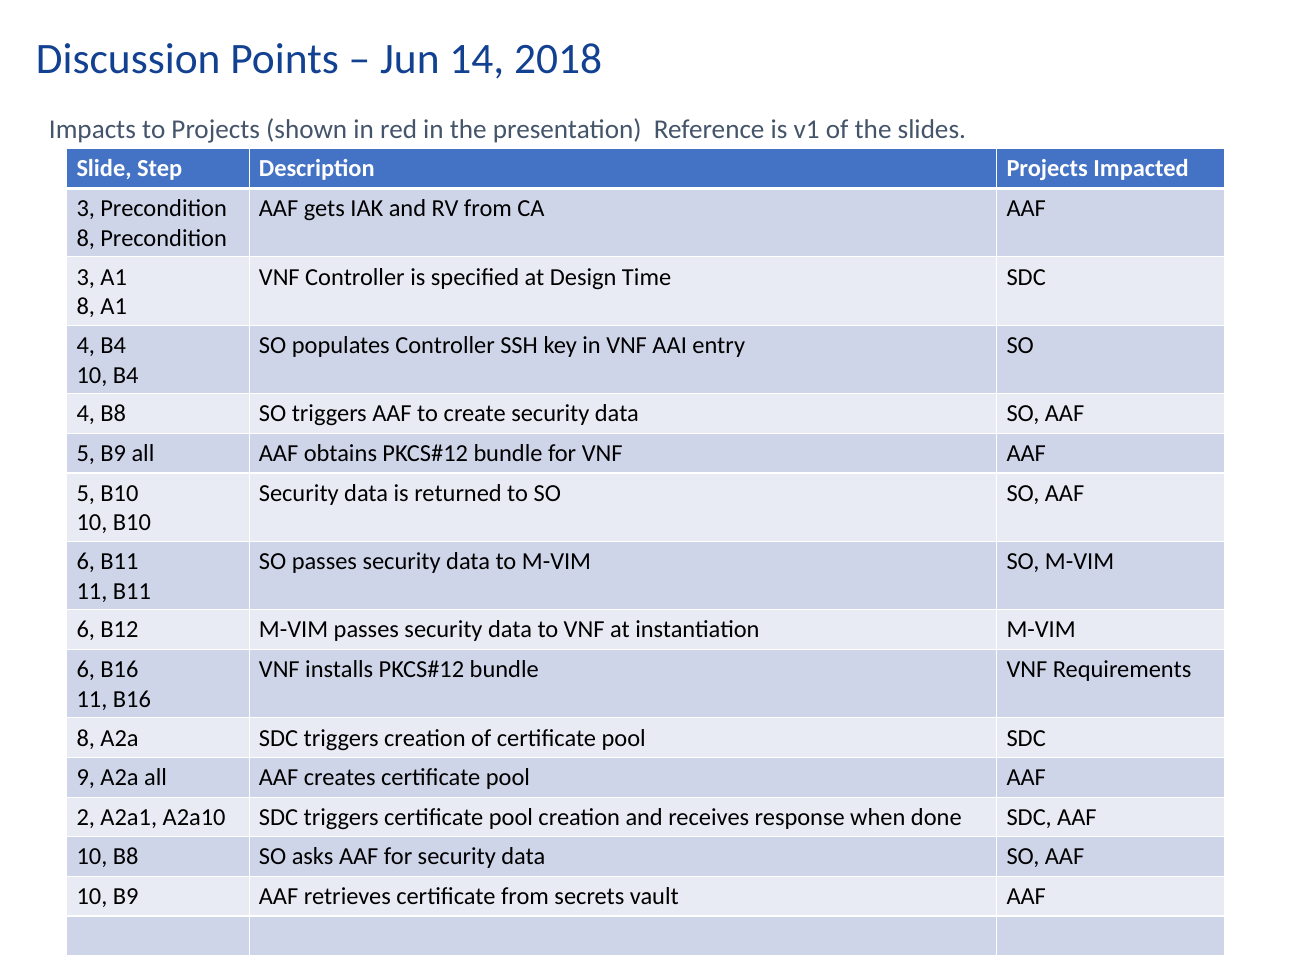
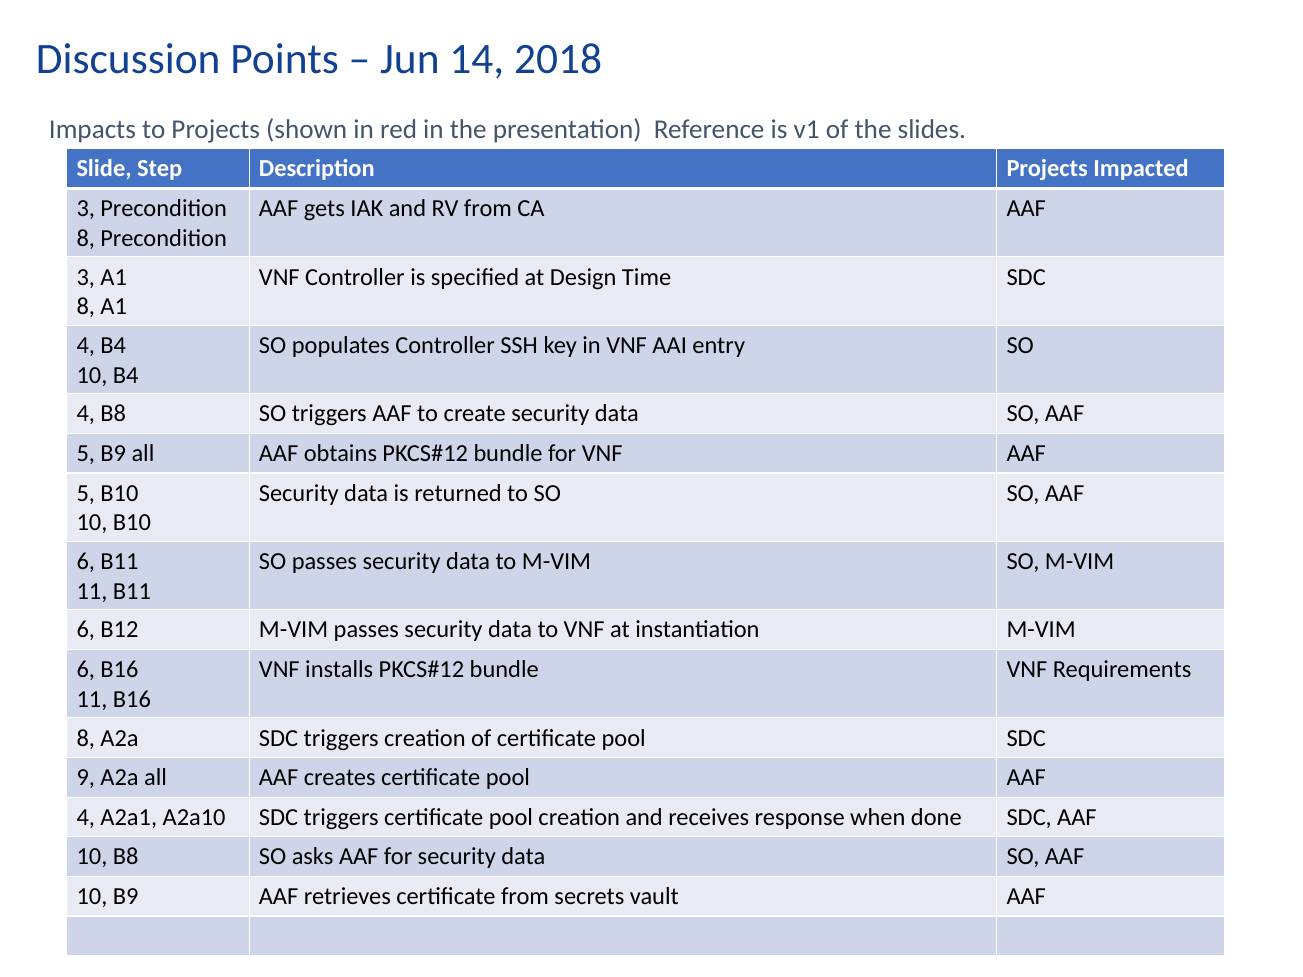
2 at (86, 817): 2 -> 4
